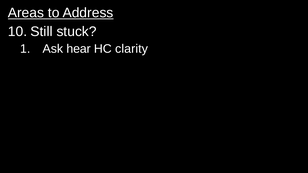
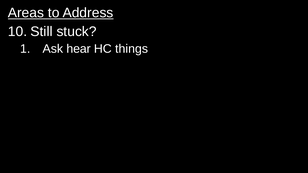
clarity: clarity -> things
